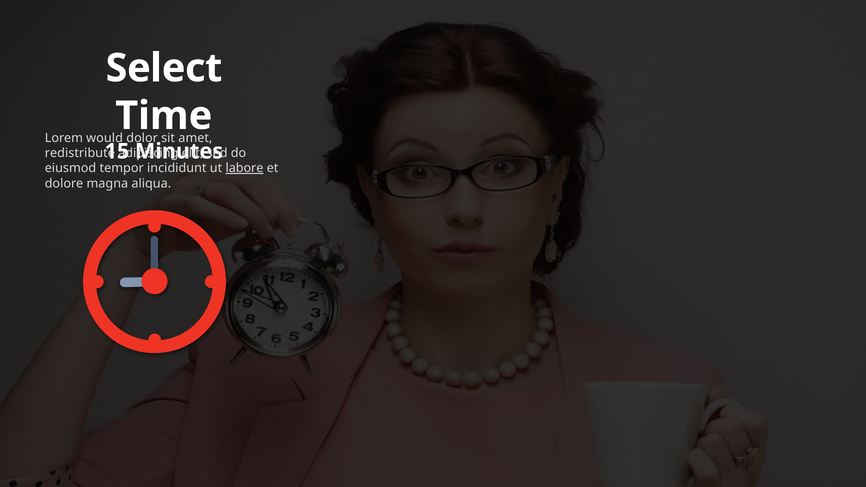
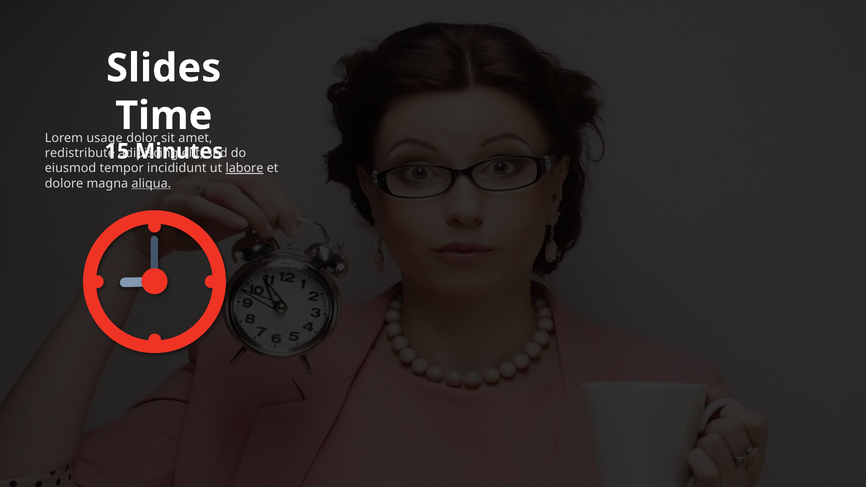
Select: Select -> Slides
would: would -> usage
aliqua underline: none -> present
